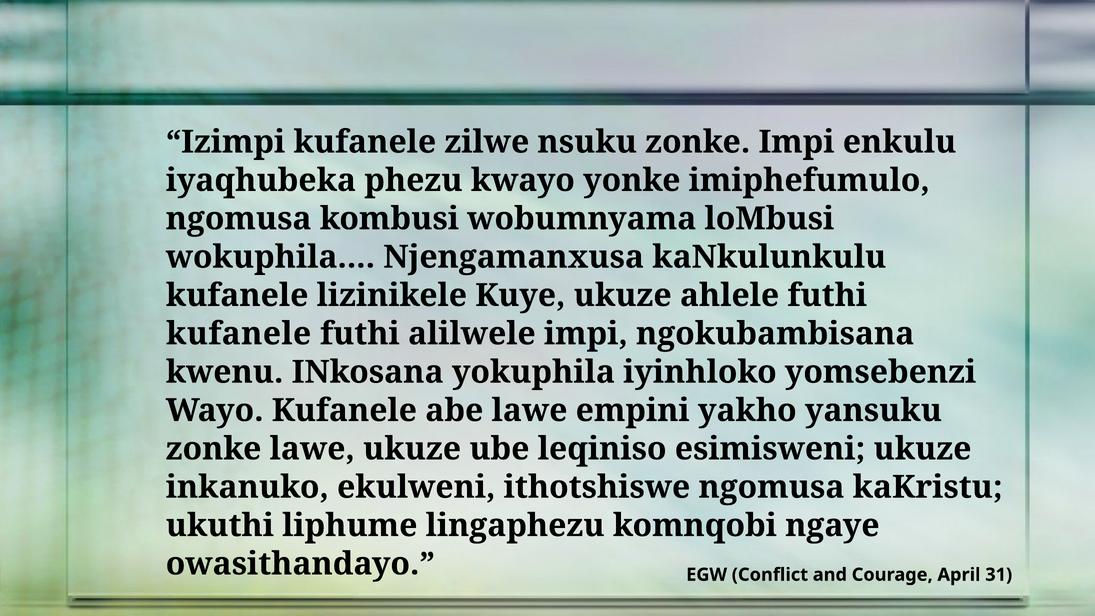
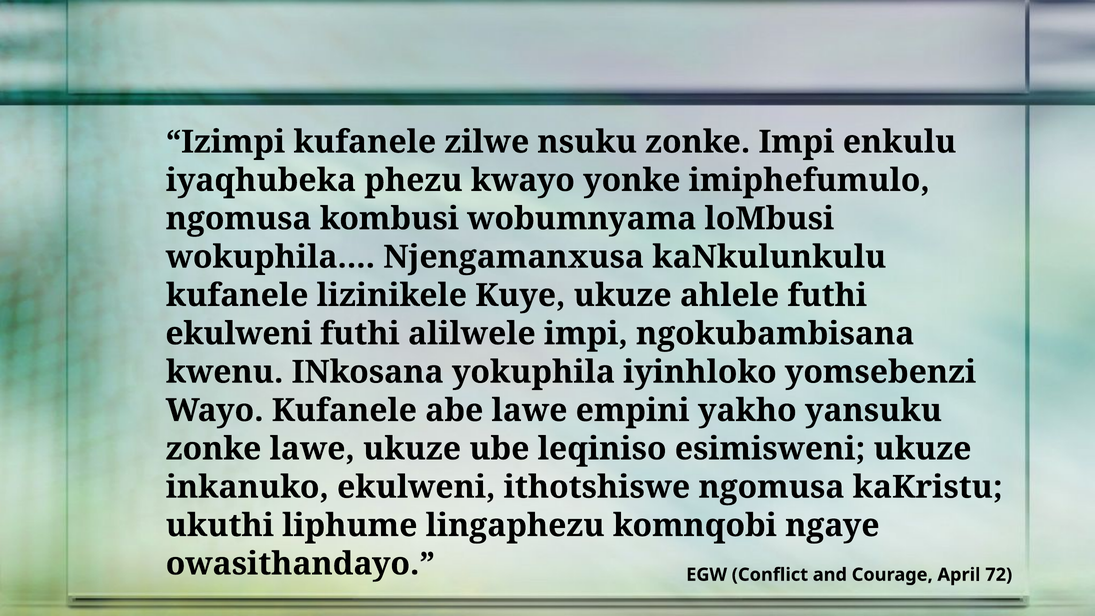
kufanele at (239, 334): kufanele -> ekulweni
31: 31 -> 72
